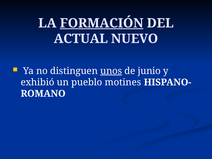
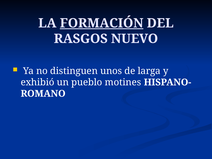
ACTUAL: ACTUAL -> RASGOS
unos underline: present -> none
junio: junio -> larga
